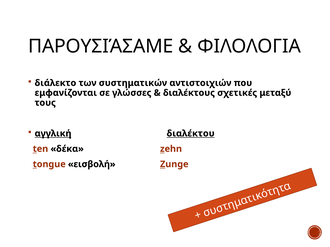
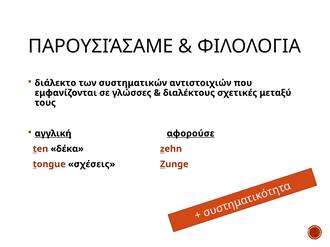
διαλέκτου: διαλέκτου -> αφορούσε
εισβολή: εισβολή -> σχέσεις
